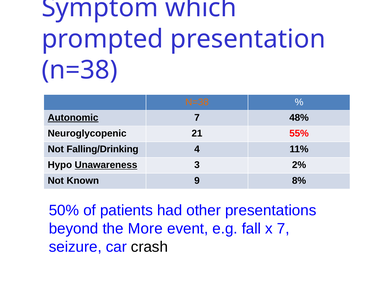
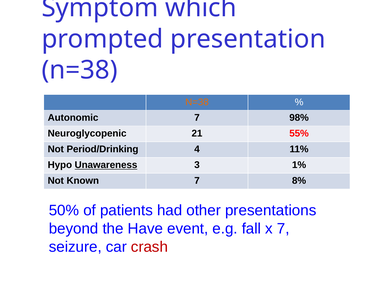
Autonomic underline: present -> none
48%: 48% -> 98%
Falling/Drinking: Falling/Drinking -> Period/Drinking
2%: 2% -> 1%
Known 9: 9 -> 7
More: More -> Have
crash colour: black -> red
